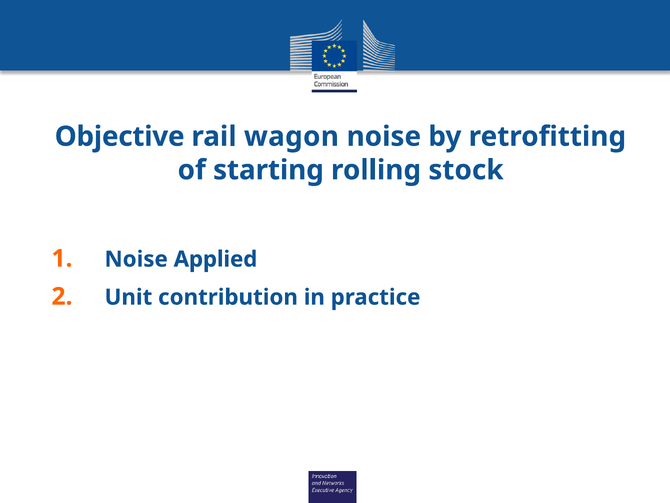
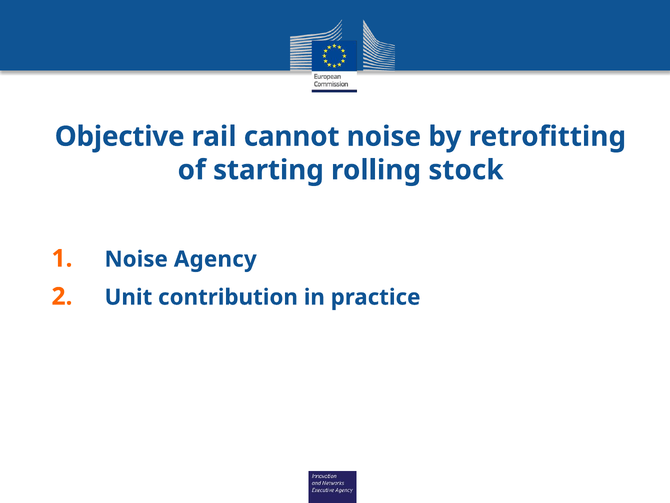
wagon: wagon -> cannot
Applied: Applied -> Agency
